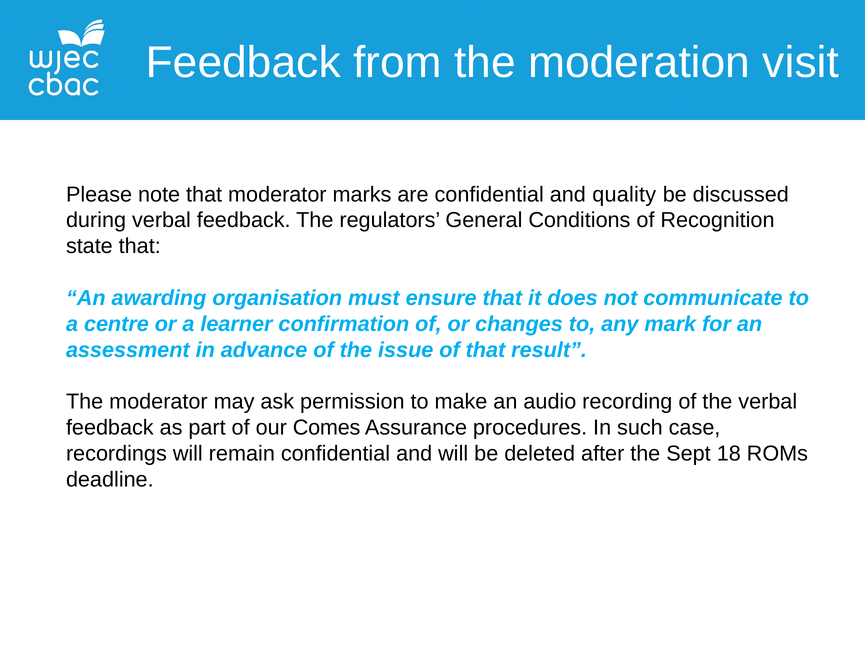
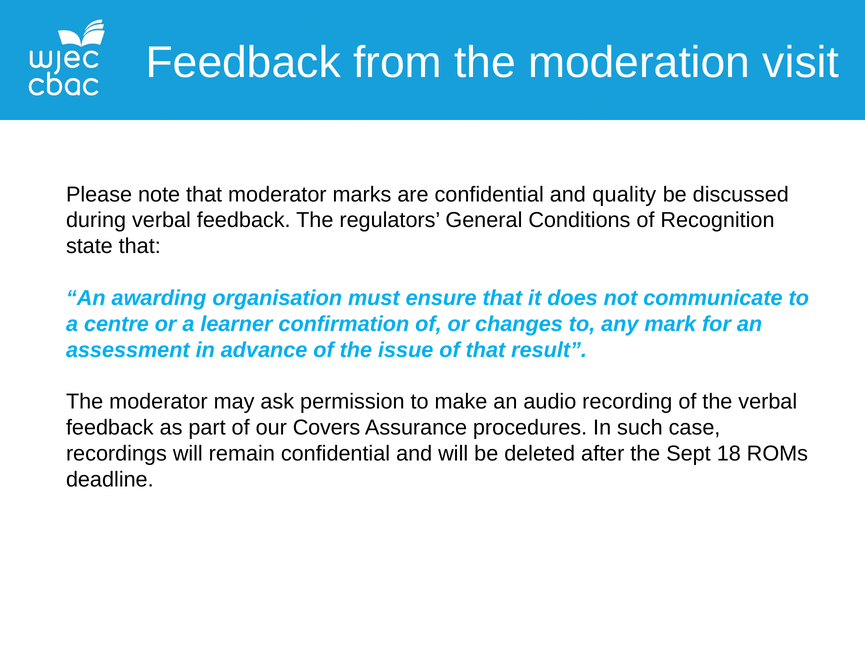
Comes: Comes -> Covers
